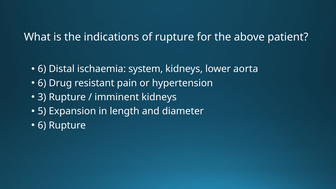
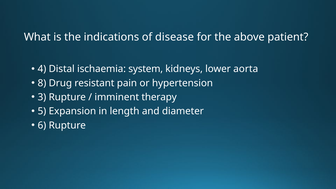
of rupture: rupture -> disease
6 at (42, 69): 6 -> 4
6 at (42, 83): 6 -> 8
imminent kidneys: kidneys -> therapy
